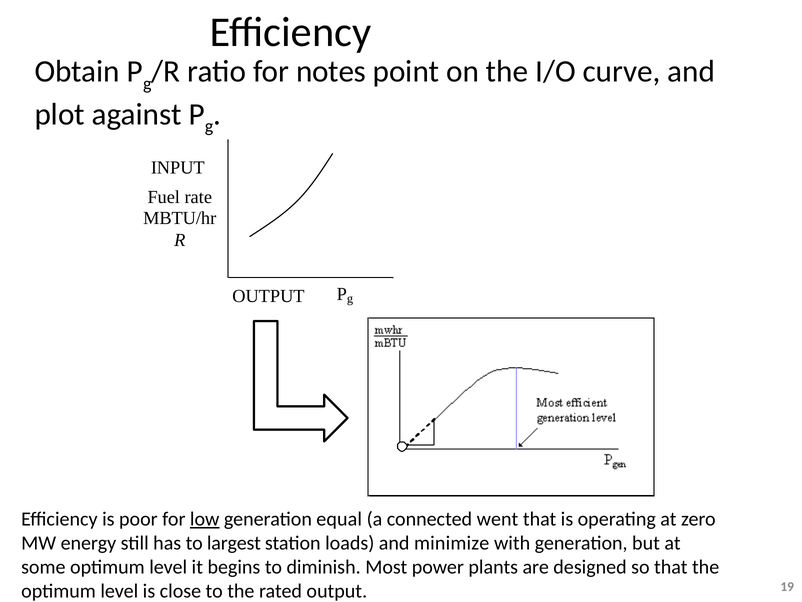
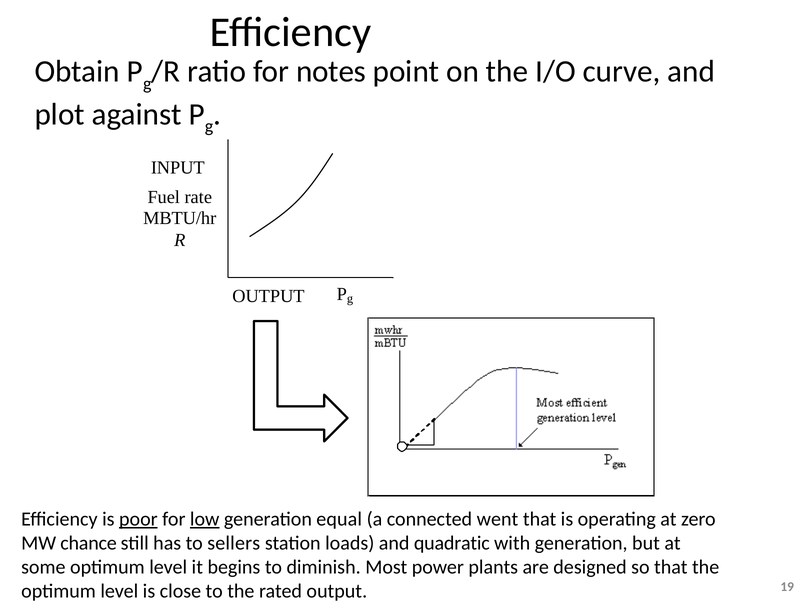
poor underline: none -> present
energy: energy -> chance
largest: largest -> sellers
minimize: minimize -> quadratic
